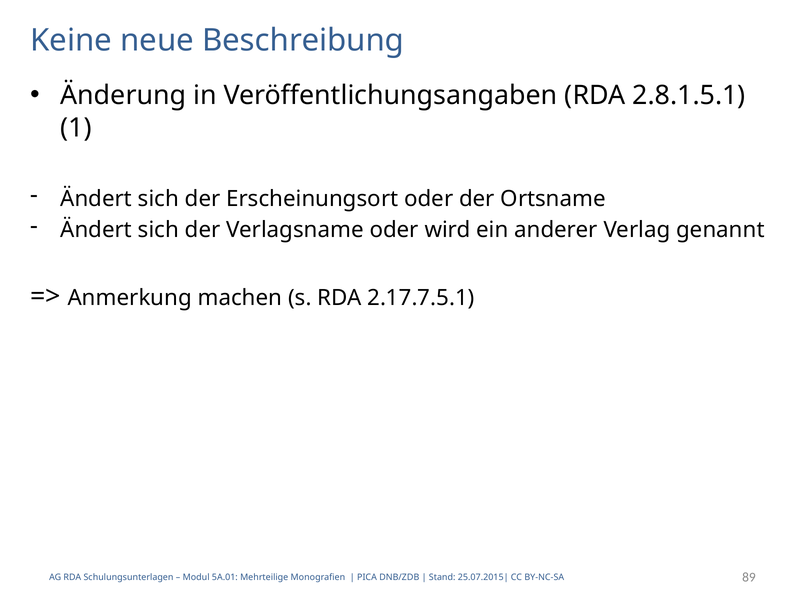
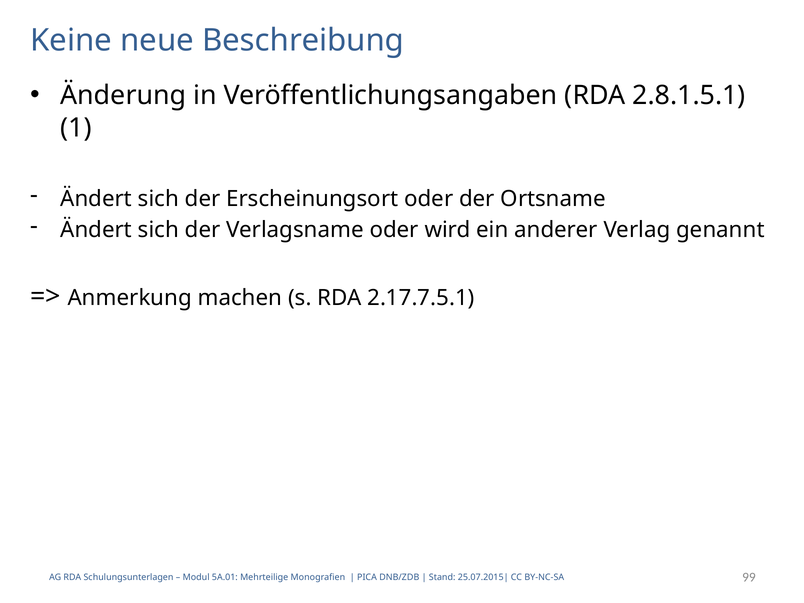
89: 89 -> 99
